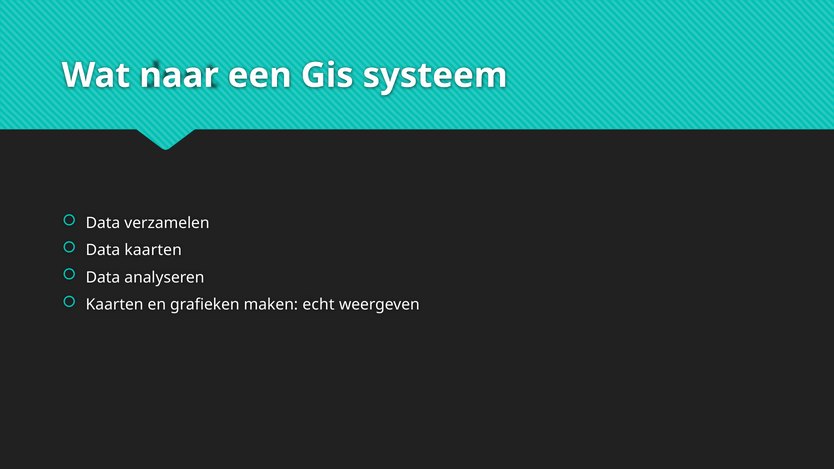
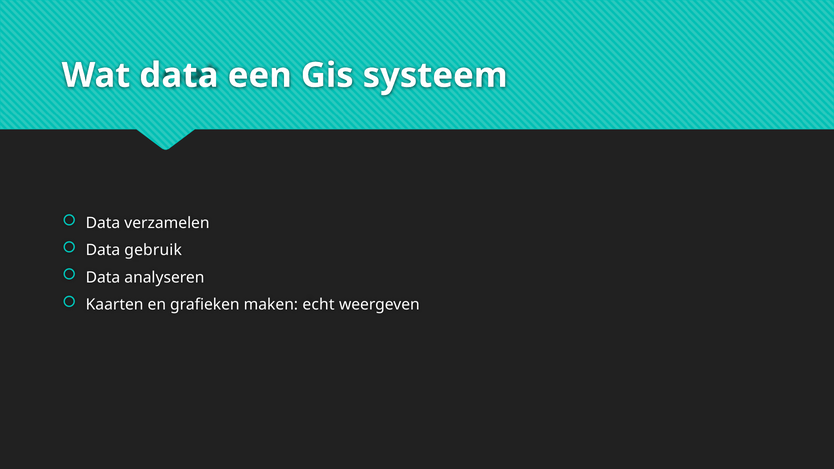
Wat naar: naar -> data
Data kaarten: kaarten -> gebruik
